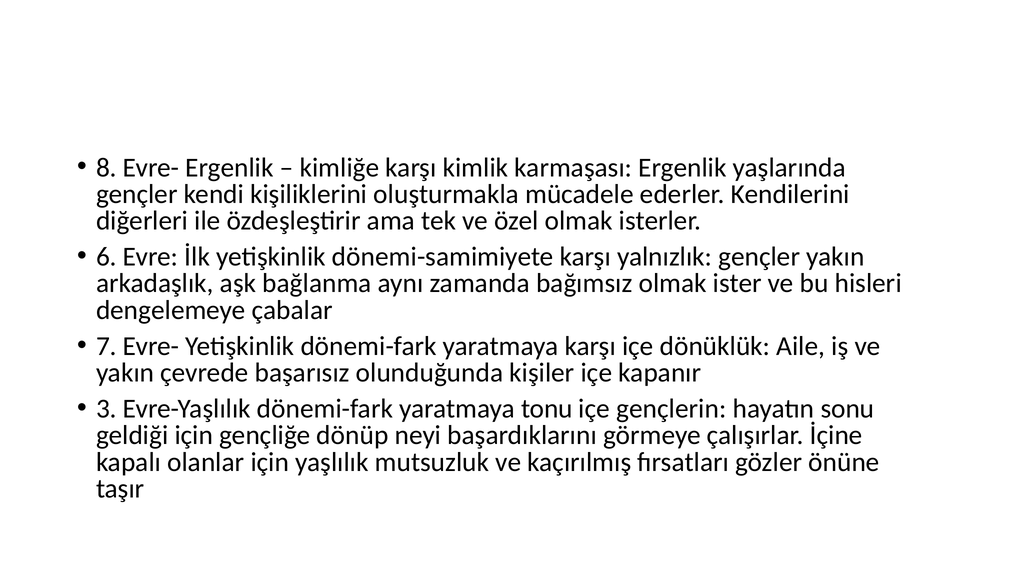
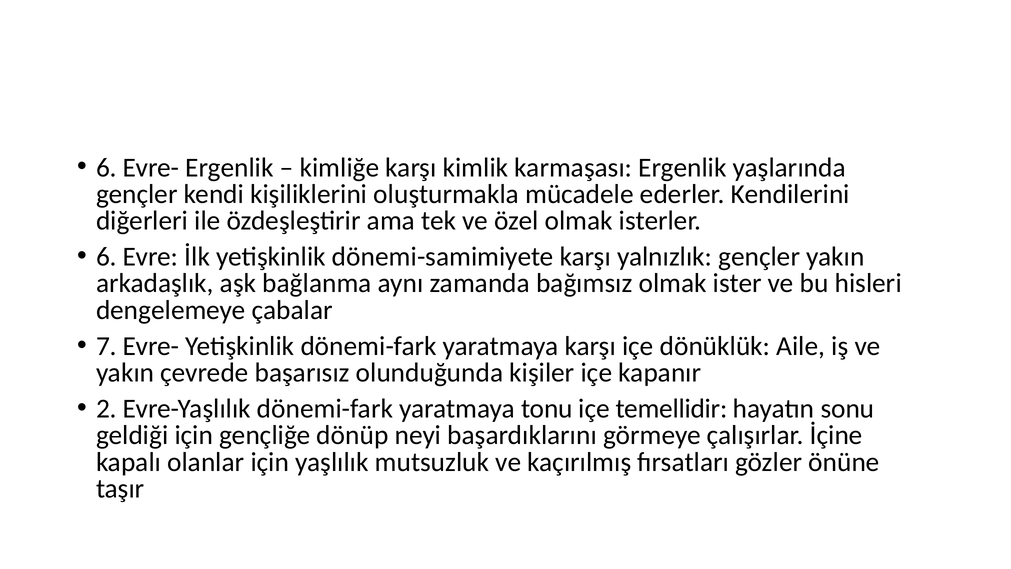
8 at (106, 167): 8 -> 6
3: 3 -> 2
gençlerin: gençlerin -> temellidir
